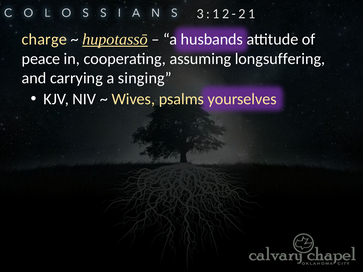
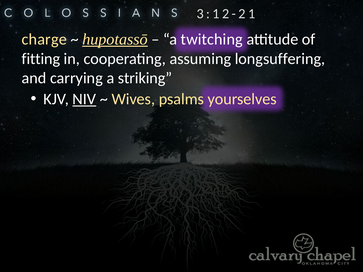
husbands: husbands -> twitching
peace: peace -> fitting
singing: singing -> striking
NIV underline: none -> present
